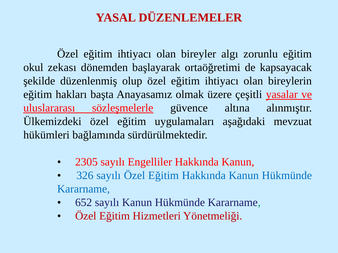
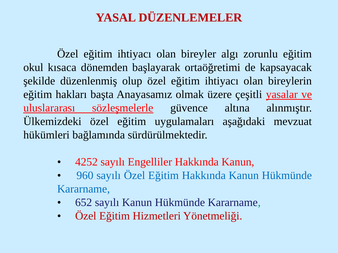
zekası: zekası -> kısaca
2305: 2305 -> 4252
326: 326 -> 960
